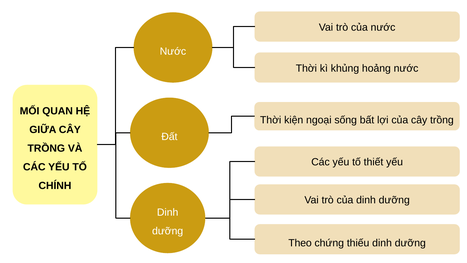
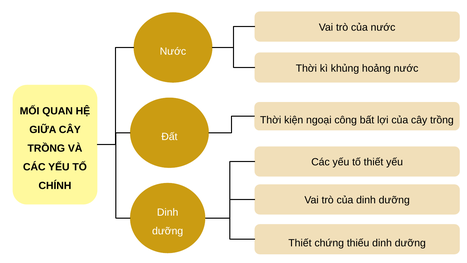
sống: sống -> công
Theo at (300, 243): Theo -> Thiết
